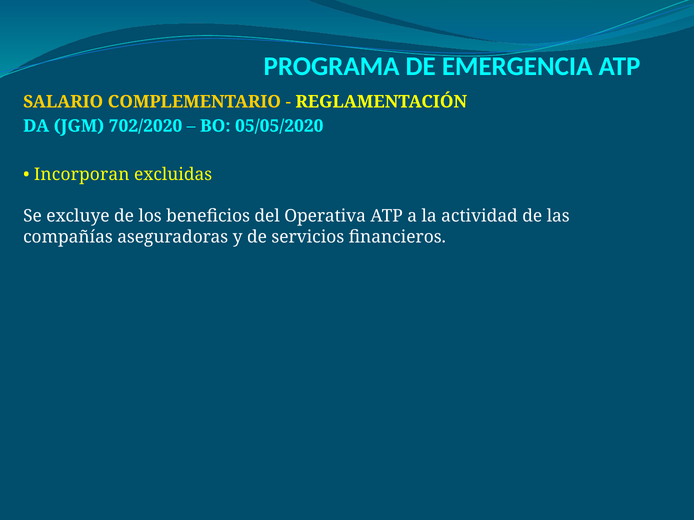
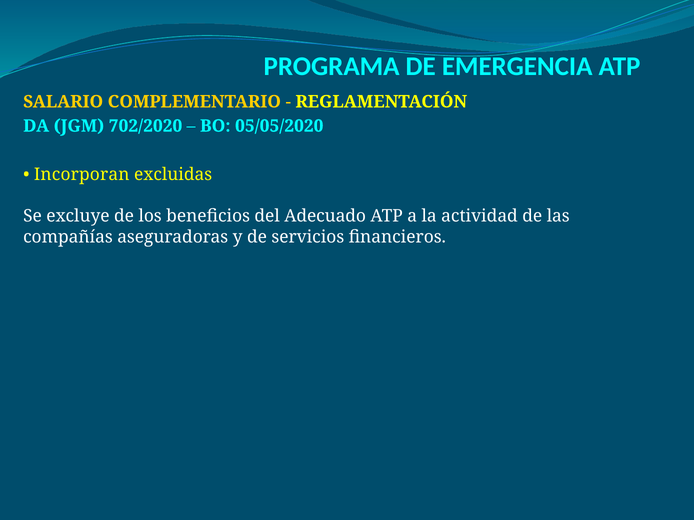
Operativa: Operativa -> Adecuado
